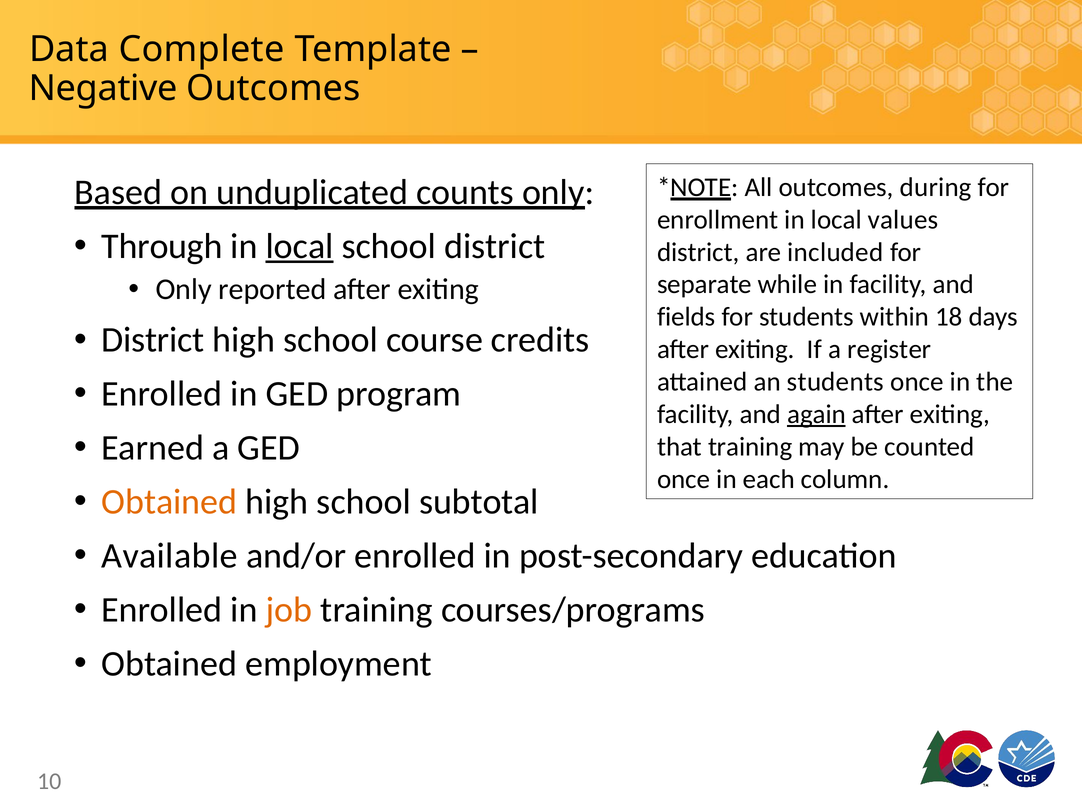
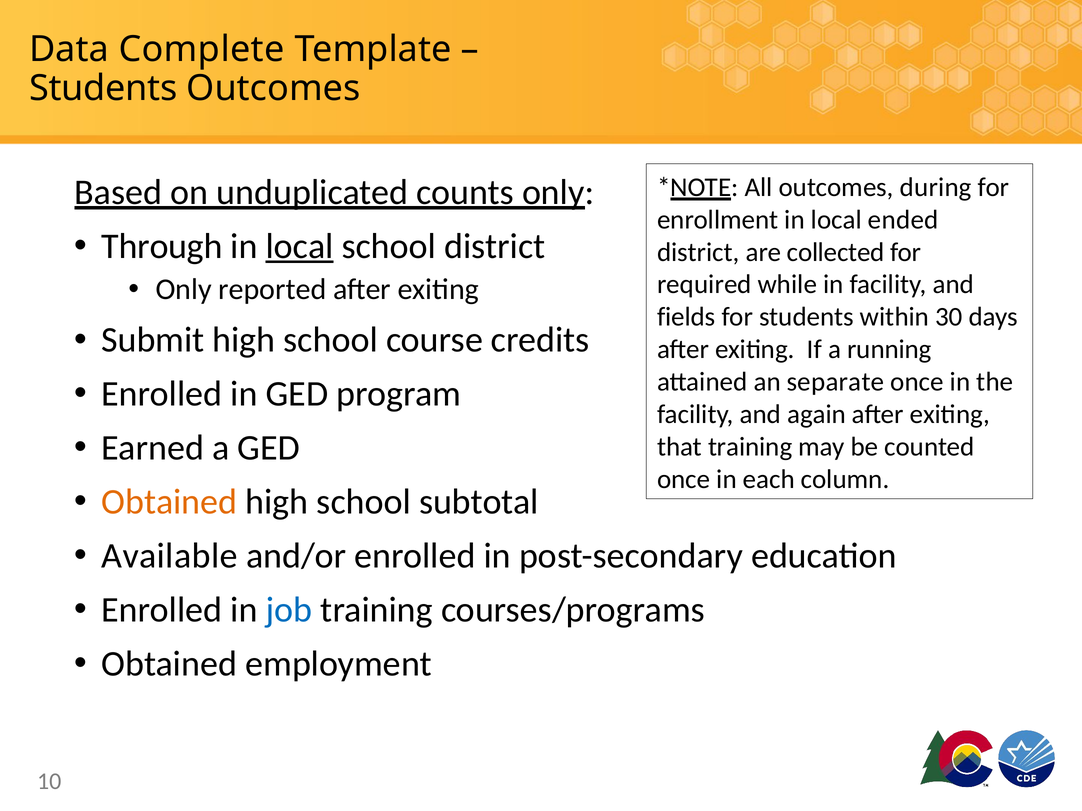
Negative at (103, 88): Negative -> Students
values: values -> ended
included: included -> collected
separate: separate -> required
18: 18 -> 30
District at (153, 340): District -> Submit
register: register -> running
an students: students -> separate
again underline: present -> none
job colour: orange -> blue
